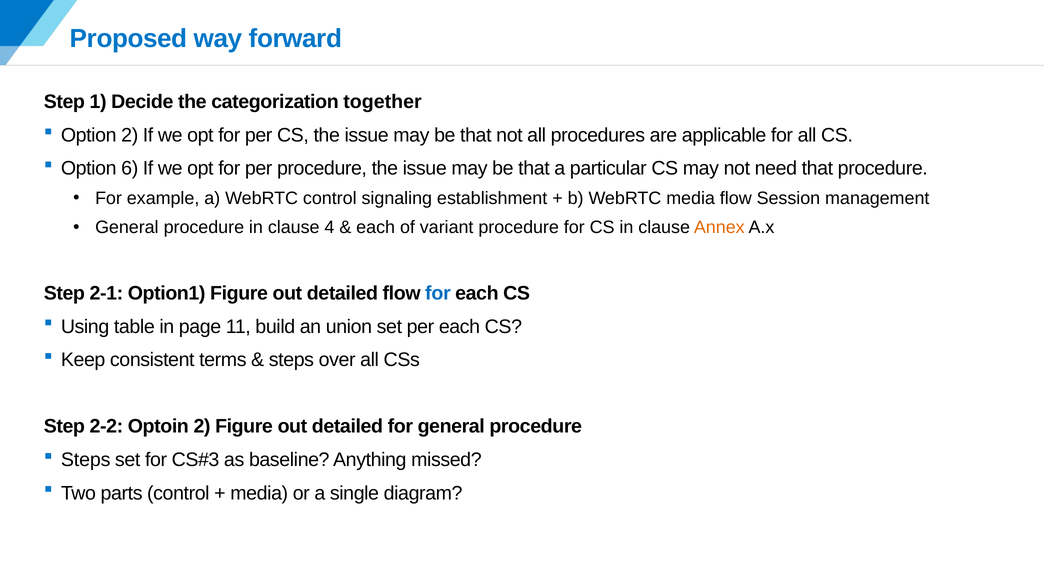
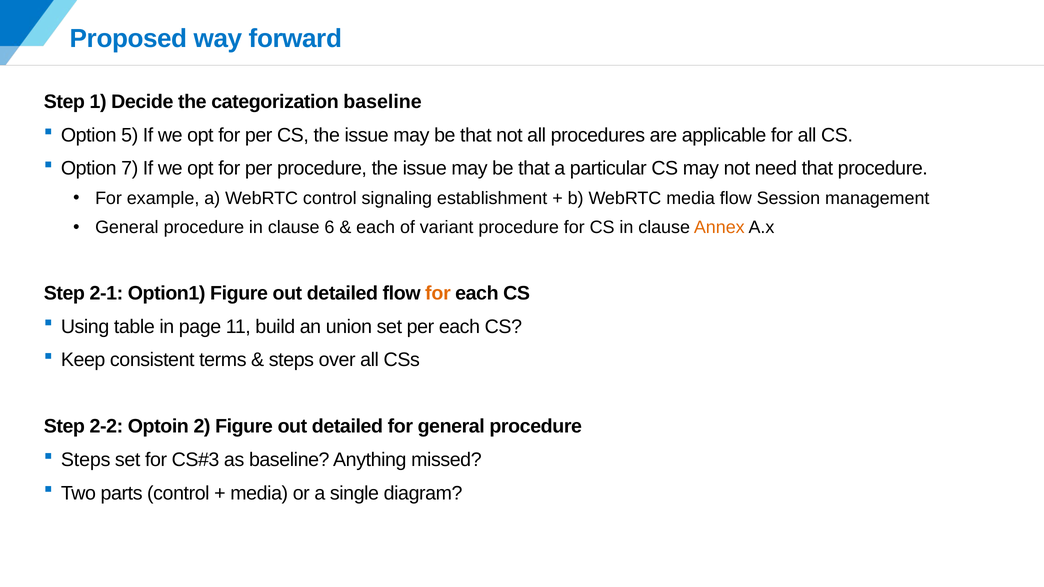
categorization together: together -> baseline
Option 2: 2 -> 5
6: 6 -> 7
4: 4 -> 6
for at (438, 294) colour: blue -> orange
